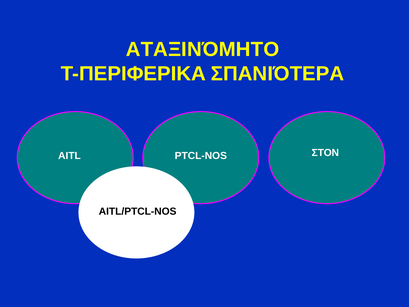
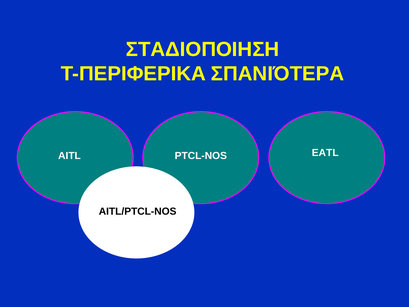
ΑΤΑΞΙΝΌΜΗΤΟ: ΑΤΑΞΙΝΌΜΗΤΟ -> ΣΤΑΔΙΟΠΟΙΗΣΗ
ΣΤΟΝ: ΣΤΟΝ -> EATL
